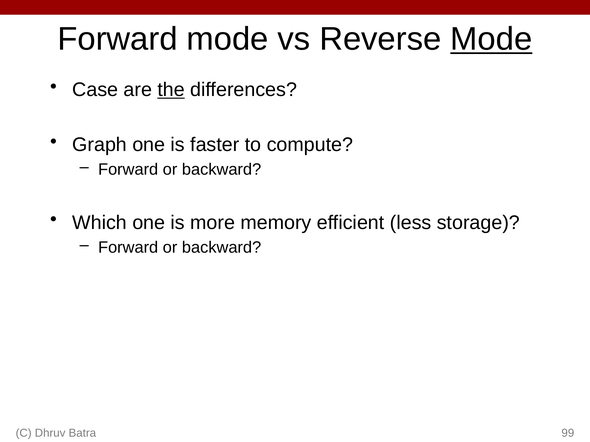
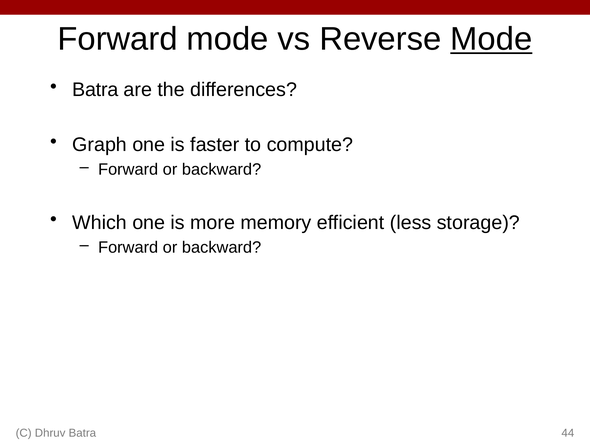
Case at (95, 90): Case -> Batra
the underline: present -> none
99: 99 -> 44
